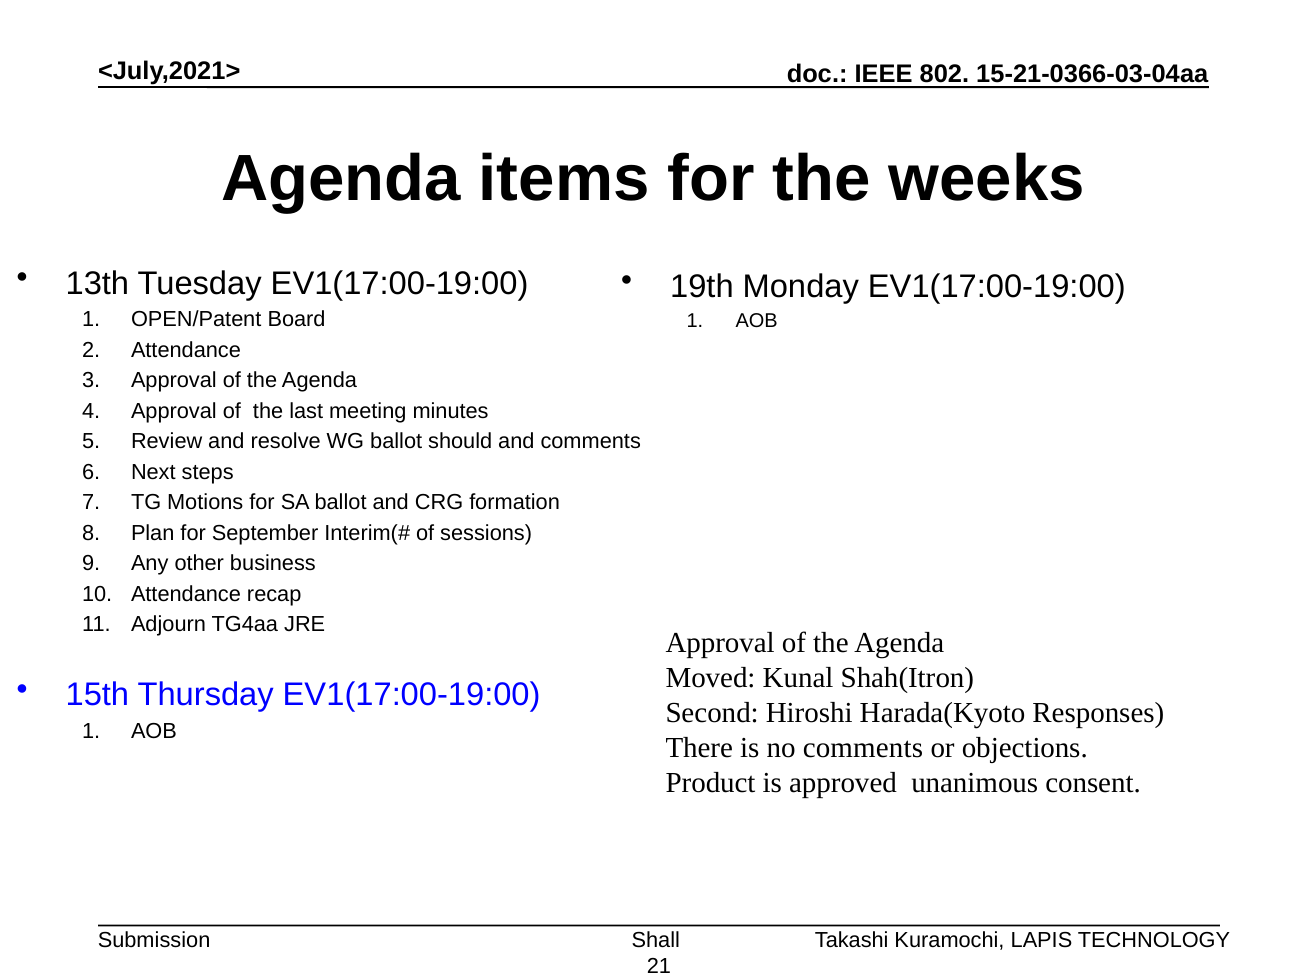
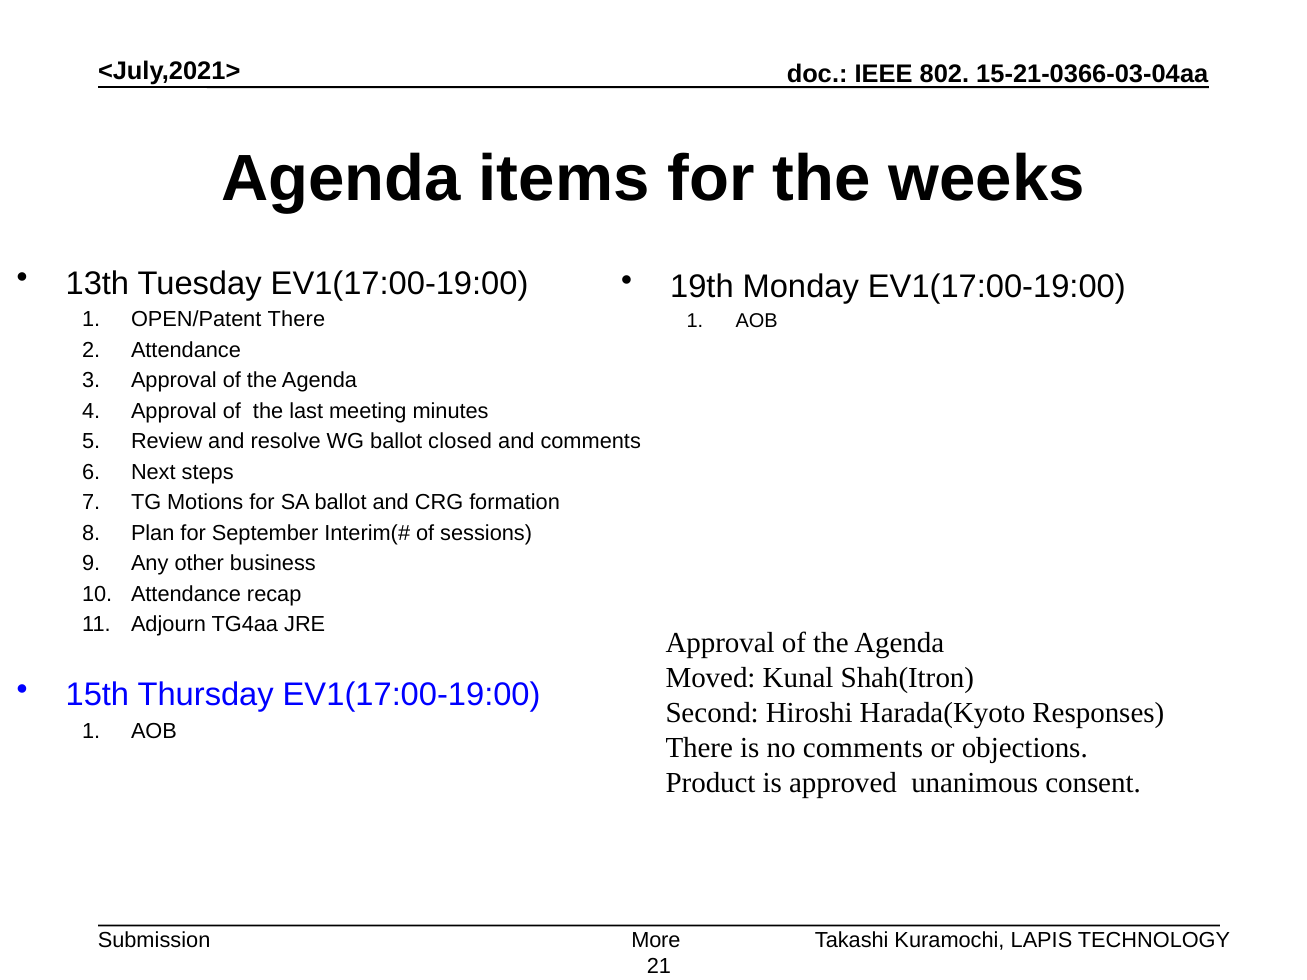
OPEN/Patent Board: Board -> There
should: should -> closed
Shall: Shall -> More
